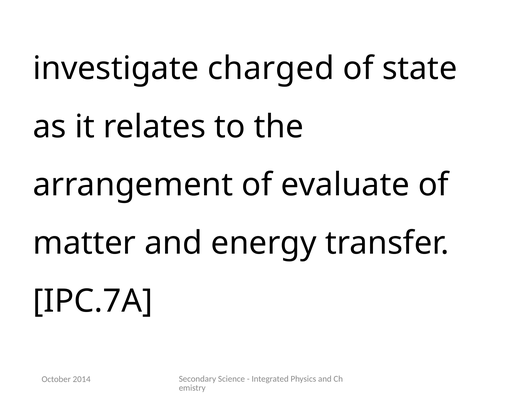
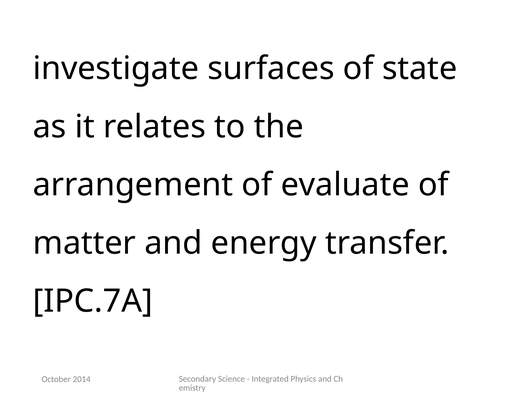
charged: charged -> surfaces
